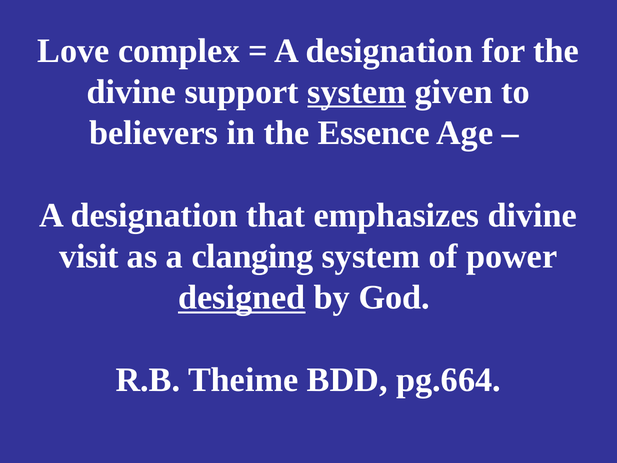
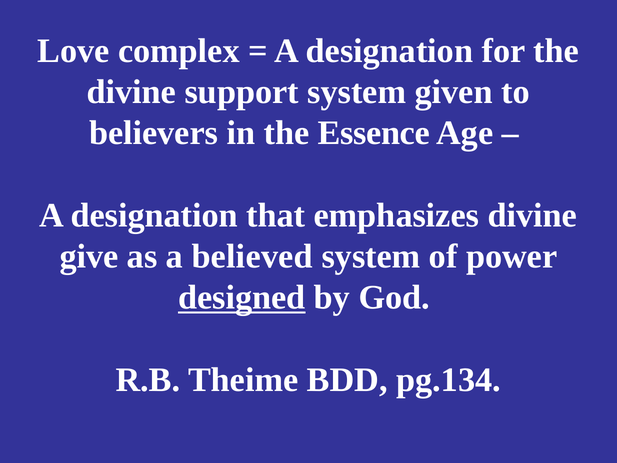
system at (357, 92) underline: present -> none
visit: visit -> give
clanging: clanging -> believed
pg.664: pg.664 -> pg.134
